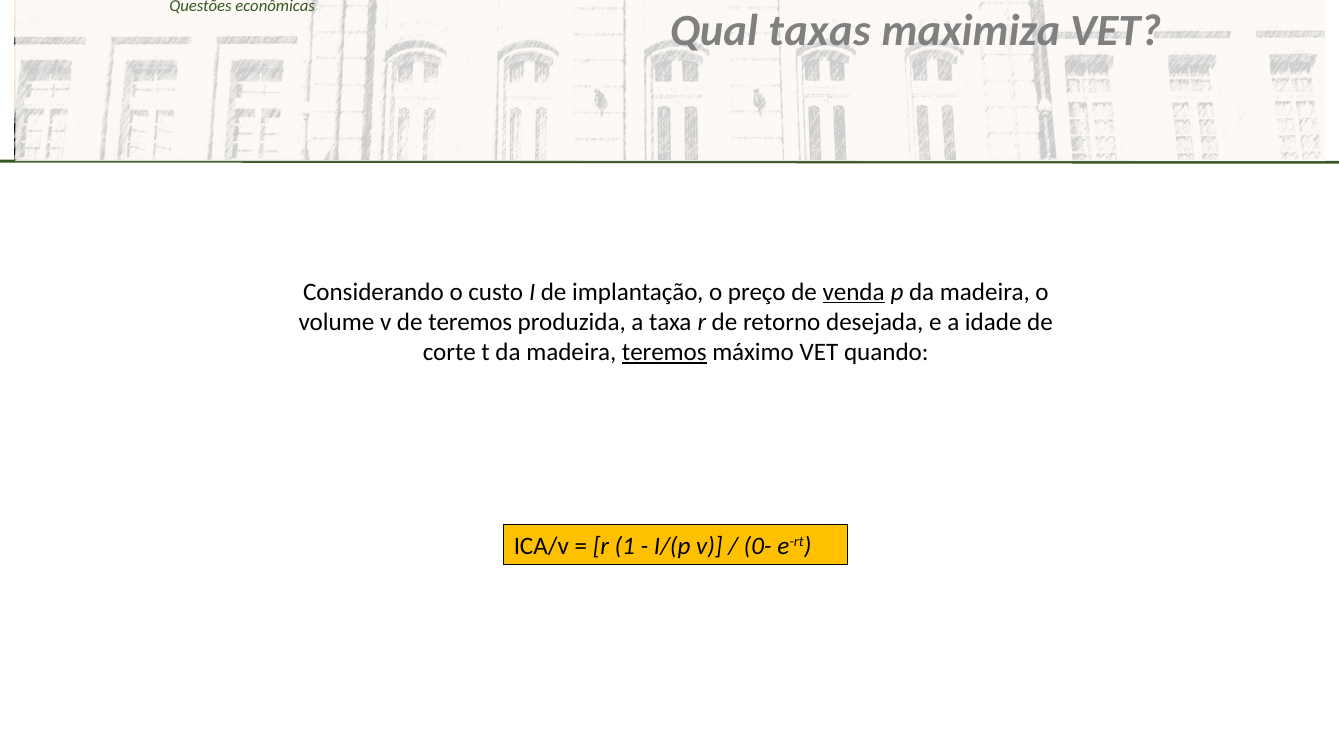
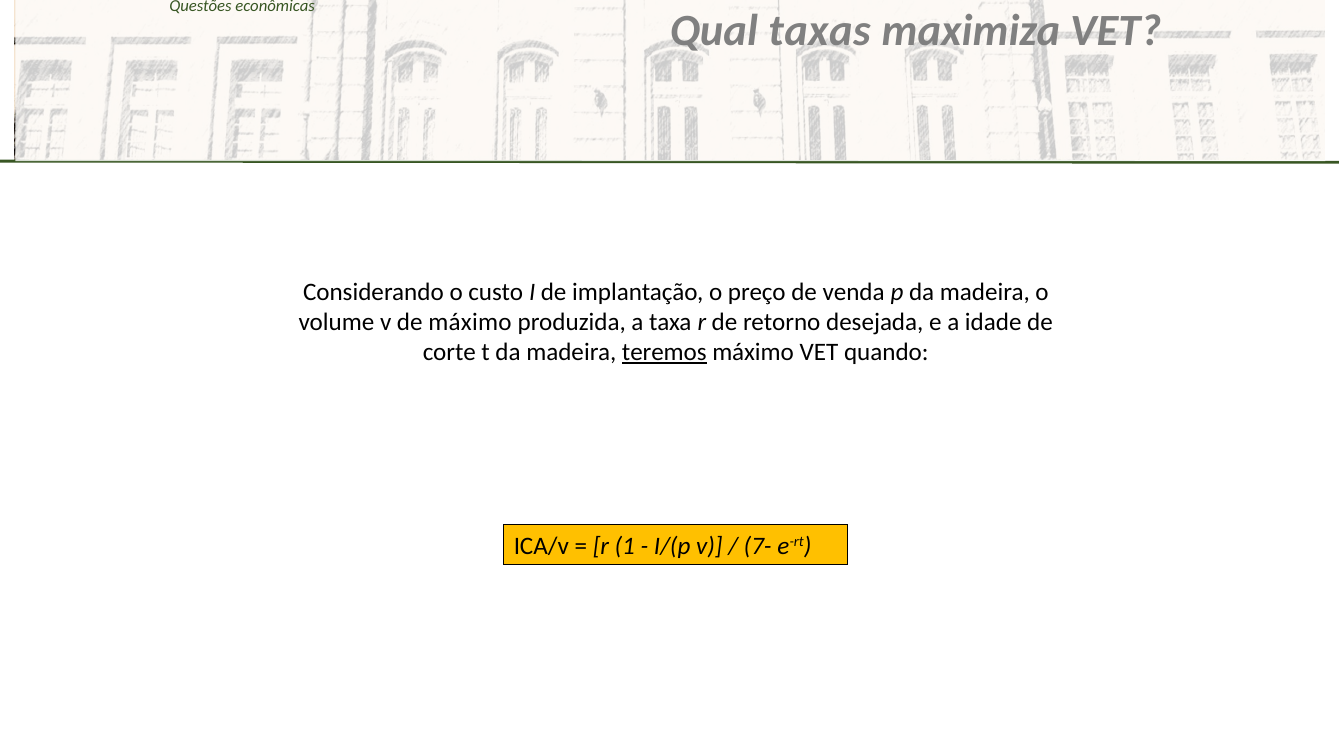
venda underline: present -> none
de teremos: teremos -> máximo
0-: 0- -> 7-
